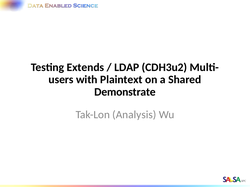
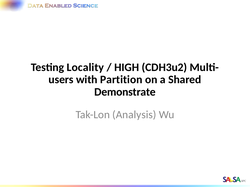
Extends: Extends -> Locality
LDAP: LDAP -> HIGH
Plaintext: Plaintext -> Partition
